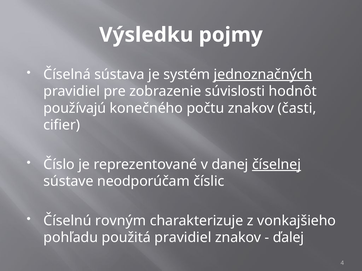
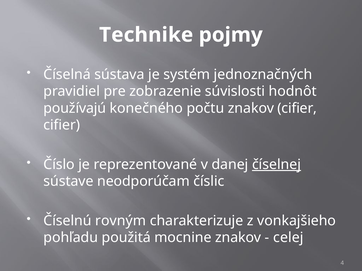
Výsledku: Výsledku -> Technike
jednoznačných underline: present -> none
znakov časti: časti -> cifier
použitá pravidiel: pravidiel -> mocnine
ďalej: ďalej -> celej
